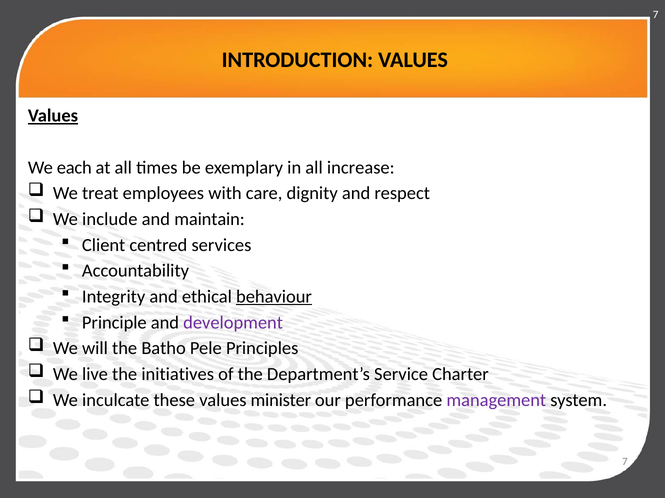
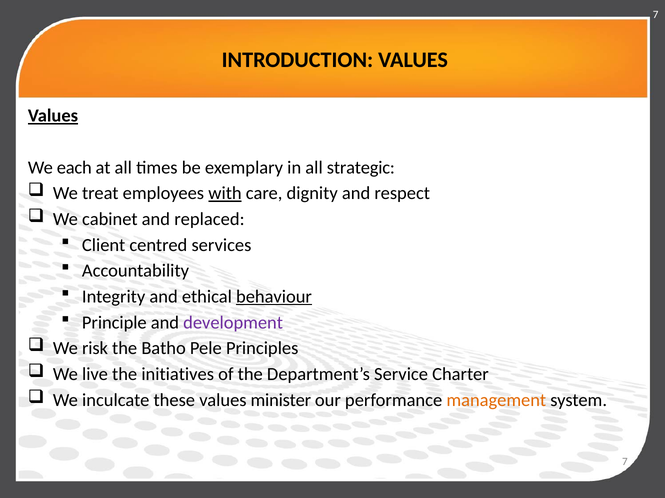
increase: increase -> strategic
with underline: none -> present
include: include -> cabinet
maintain: maintain -> replaced
will: will -> risk
management colour: purple -> orange
